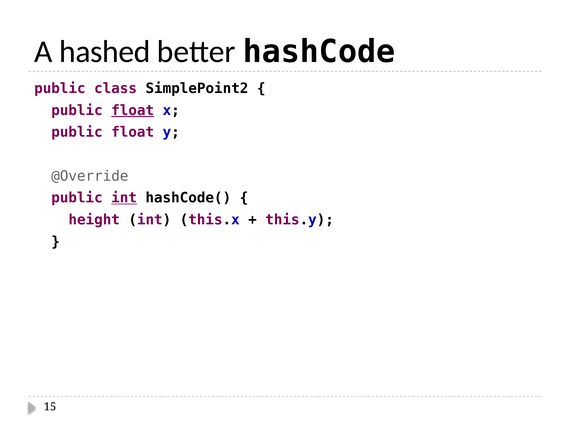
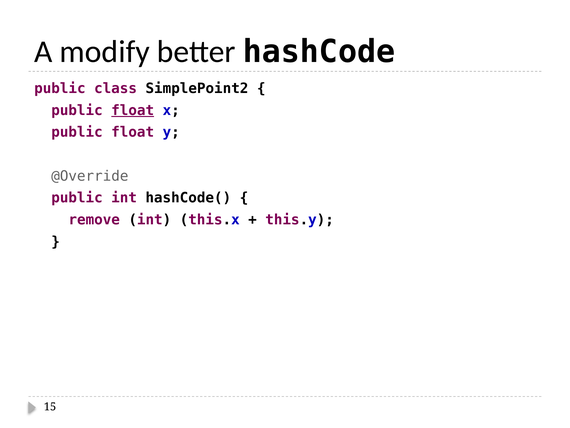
hashed: hashed -> modify
int at (124, 198) underline: present -> none
height: height -> remove
